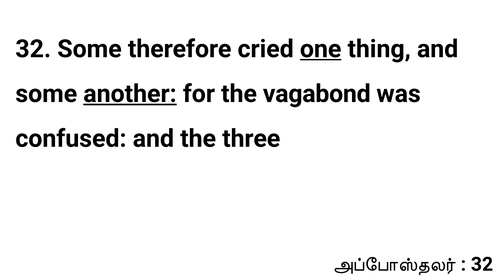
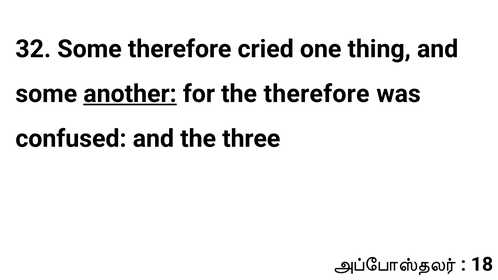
one underline: present -> none
the vagabond: vagabond -> therefore
32 at (482, 264): 32 -> 18
